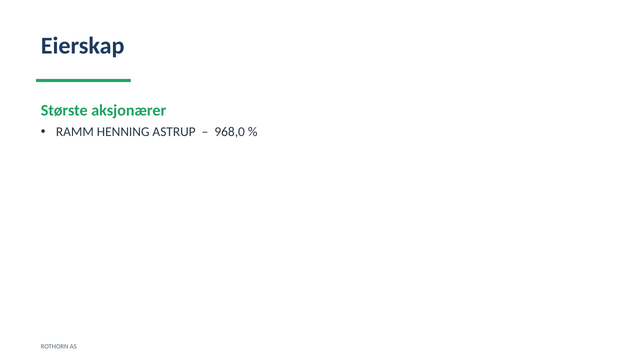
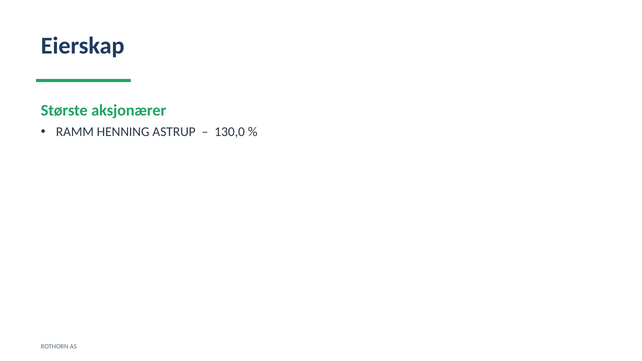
968,0: 968,0 -> 130,0
